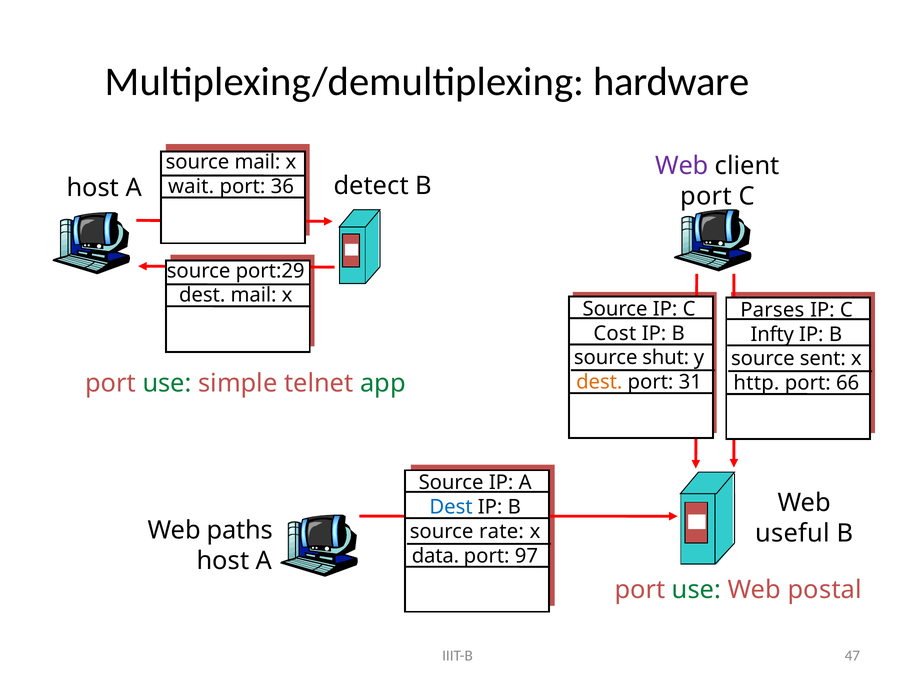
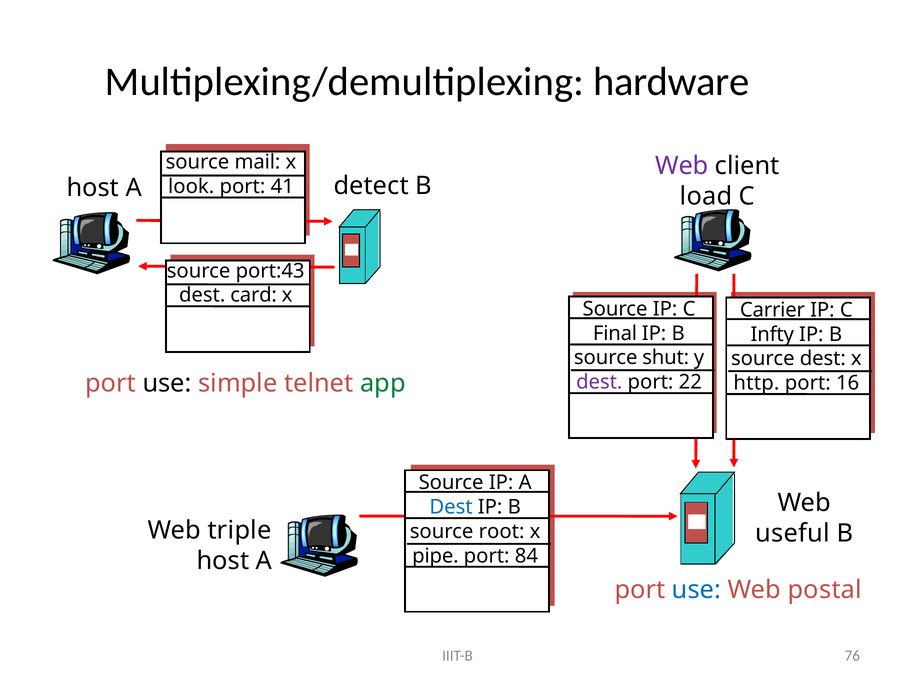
wait: wait -> look
36: 36 -> 41
port at (706, 196): port -> load
port:29: port:29 -> port:43
dest mail: mail -> card
Parses: Parses -> Carrier
Cost: Cost -> Final
source sent: sent -> dest
use at (167, 383) colour: green -> black
dest at (599, 382) colour: orange -> purple
31: 31 -> 22
66: 66 -> 16
paths: paths -> triple
rate: rate -> root
data: data -> pipe
97: 97 -> 84
use at (696, 589) colour: green -> blue
47: 47 -> 76
